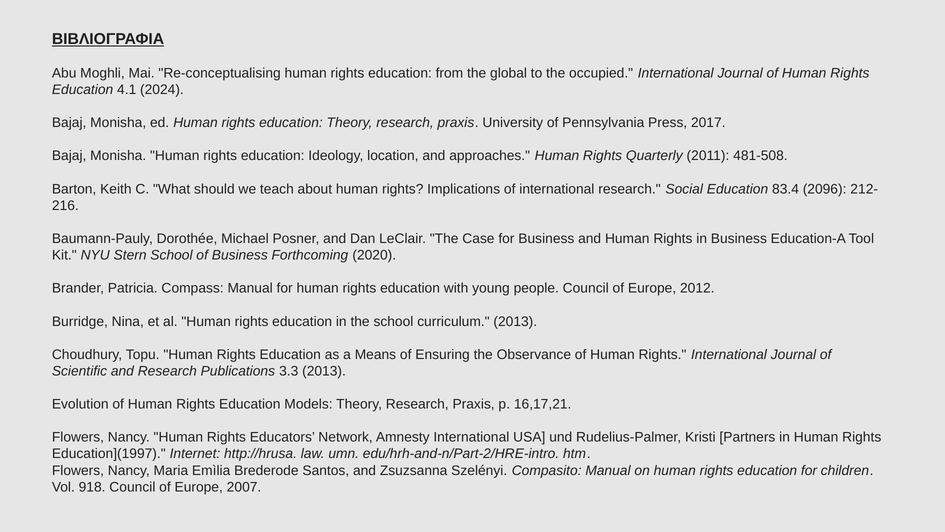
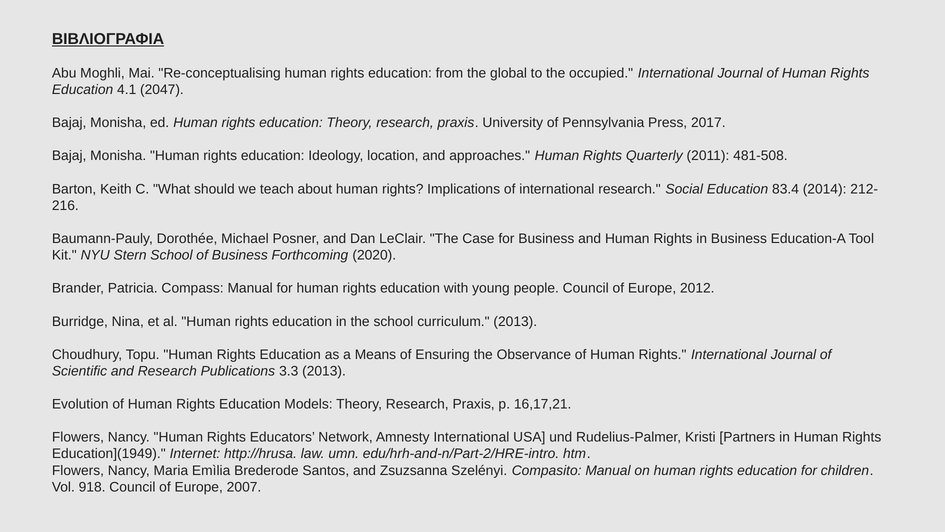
2024: 2024 -> 2047
2096: 2096 -> 2014
Education](1997: Education](1997 -> Education](1949
